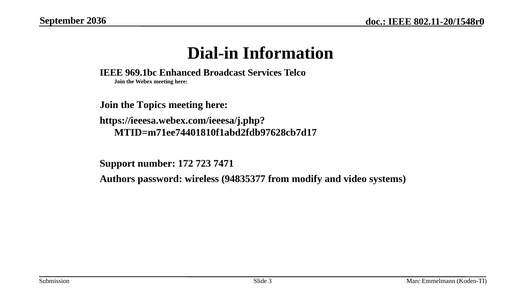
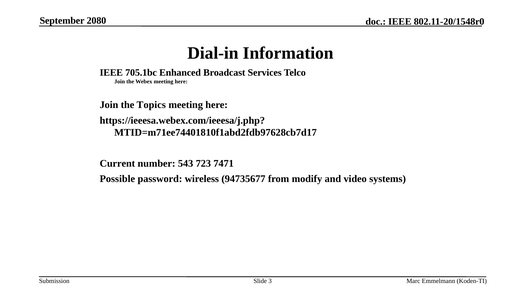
2036: 2036 -> 2080
969.1bc: 969.1bc -> 705.1bc
Support: Support -> Current
172: 172 -> 543
Authors: Authors -> Possible
94835377: 94835377 -> 94735677
